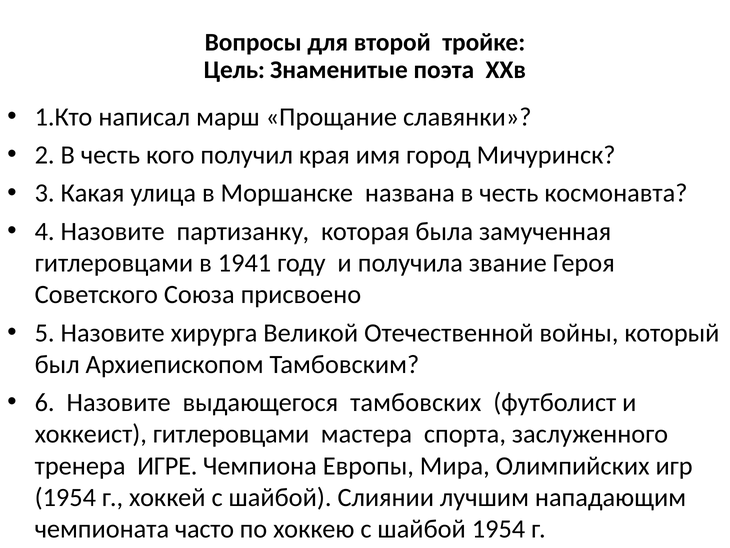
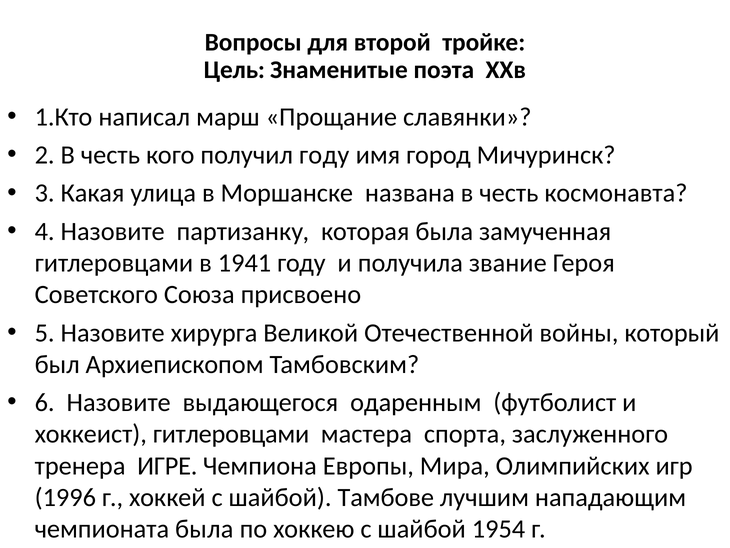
получил края: края -> году
тамбовских: тамбовских -> одаренным
1954 at (65, 497): 1954 -> 1996
Слиянии: Слиянии -> Тамбове
чемпионата часто: часто -> была
